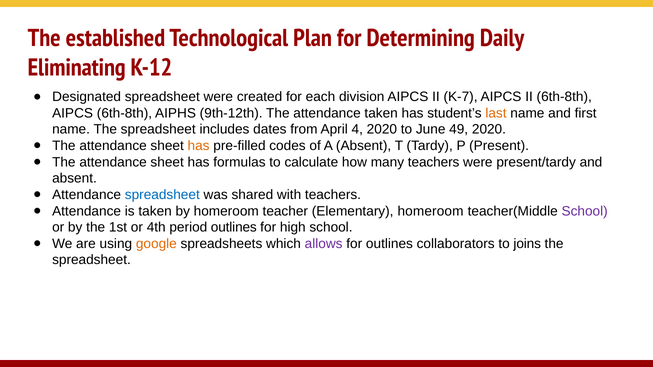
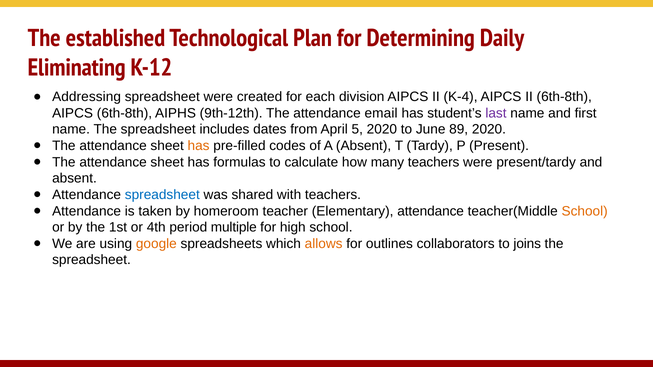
Designated: Designated -> Addressing
K-7: K-7 -> K-4
attendance taken: taken -> email
last colour: orange -> purple
4: 4 -> 5
49: 49 -> 89
Elementary homeroom: homeroom -> attendance
School at (585, 211) colour: purple -> orange
period outlines: outlines -> multiple
allows colour: purple -> orange
